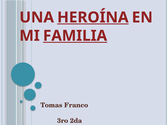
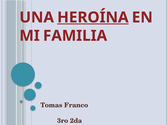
FAMILIA underline: present -> none
